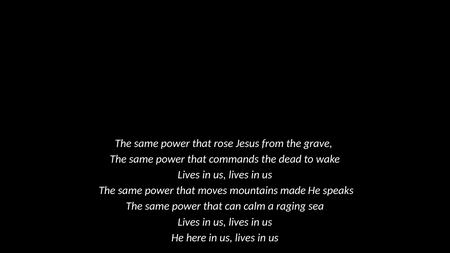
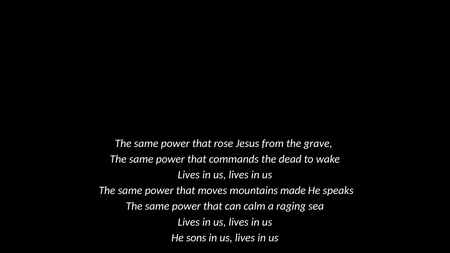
here: here -> sons
